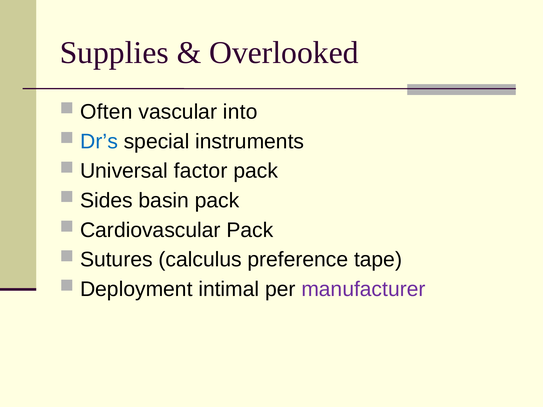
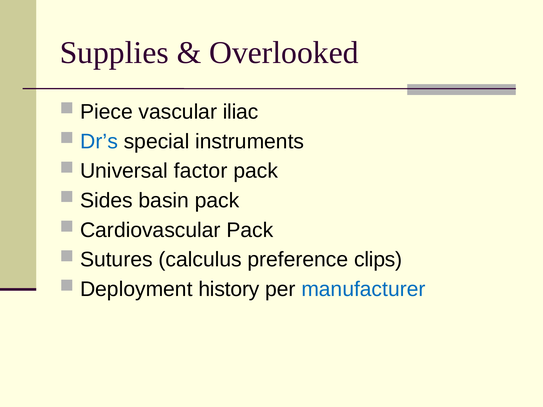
Often: Often -> Piece
into: into -> iliac
tape: tape -> clips
intimal: intimal -> history
manufacturer colour: purple -> blue
